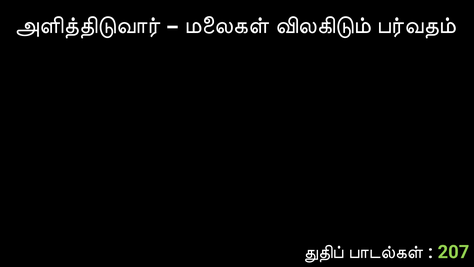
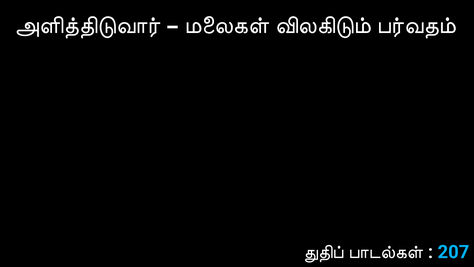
207 colour: light green -> light blue
